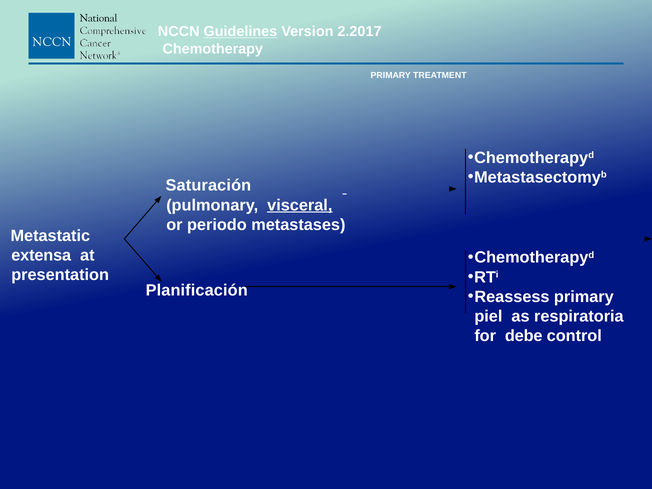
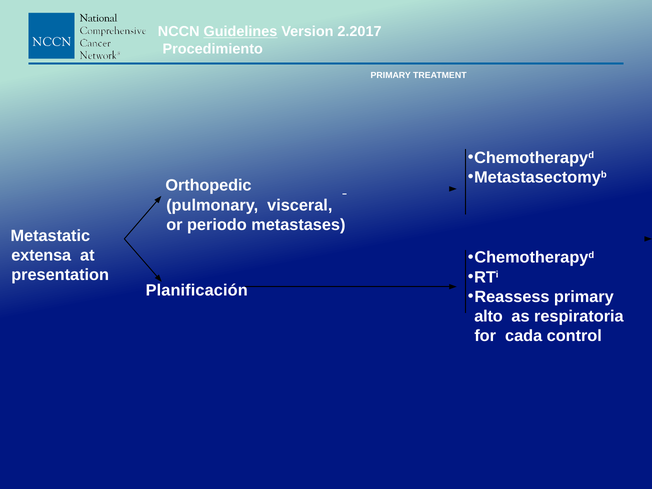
Chemotherapy: Chemotherapy -> Procedimiento
Saturación: Saturación -> Orthopedic
visceral underline: present -> none
piel: piel -> alto
debe: debe -> cada
